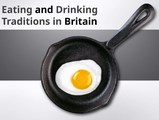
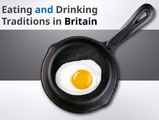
and colour: black -> blue
